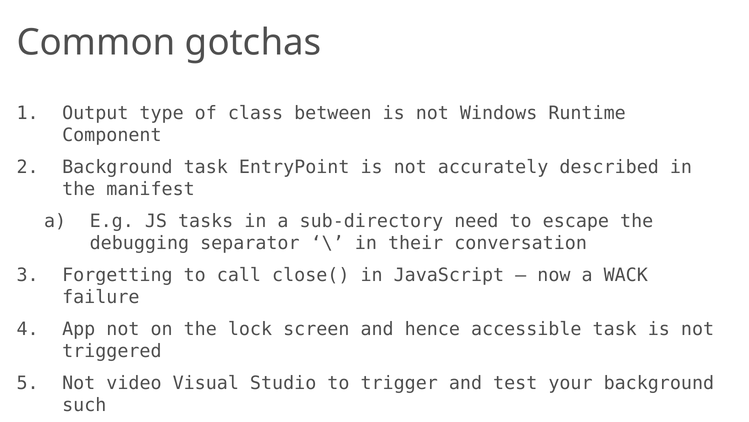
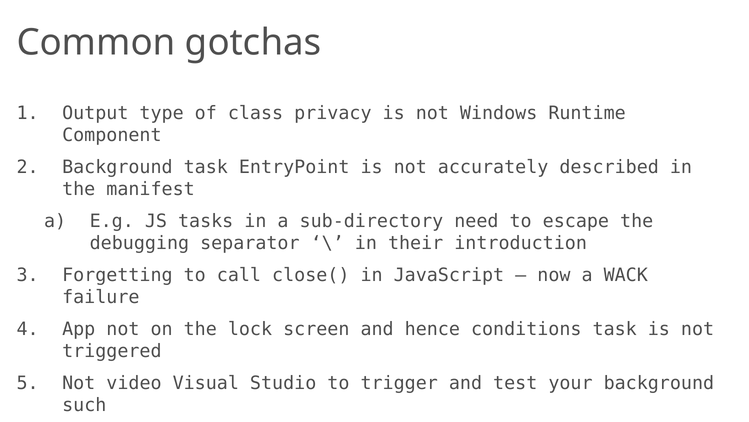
between: between -> privacy
conversation: conversation -> introduction
accessible: accessible -> conditions
